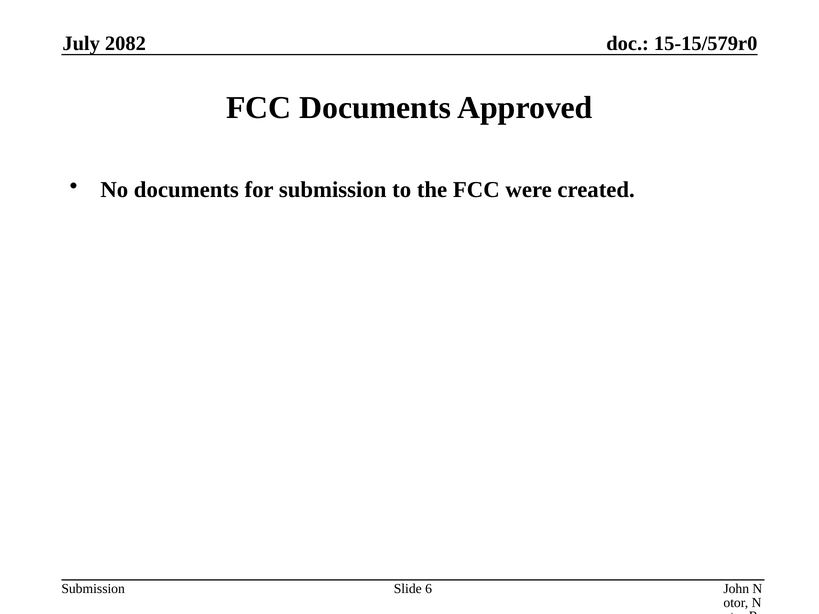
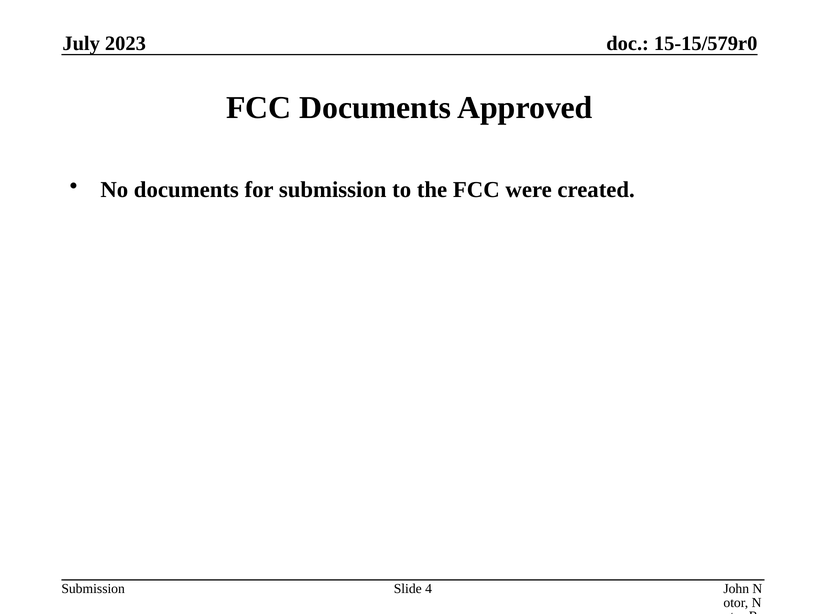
2082: 2082 -> 2023
6: 6 -> 4
